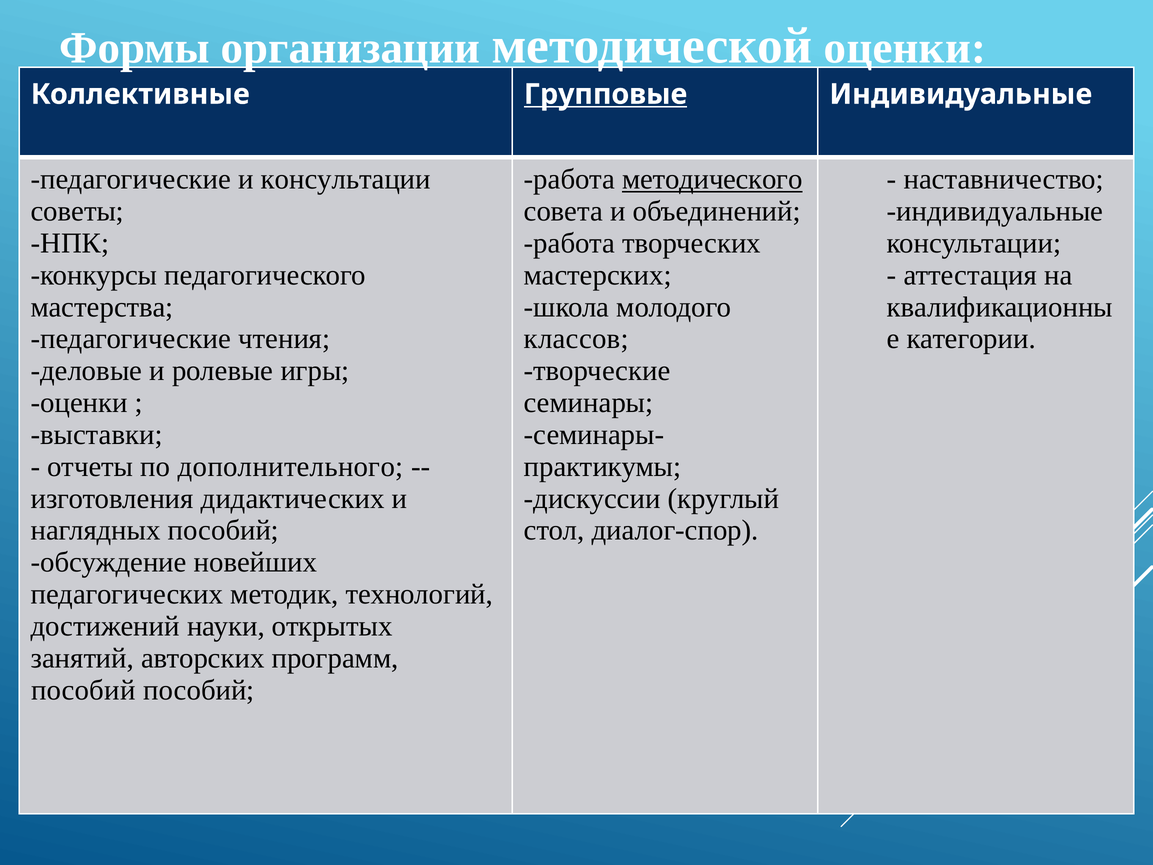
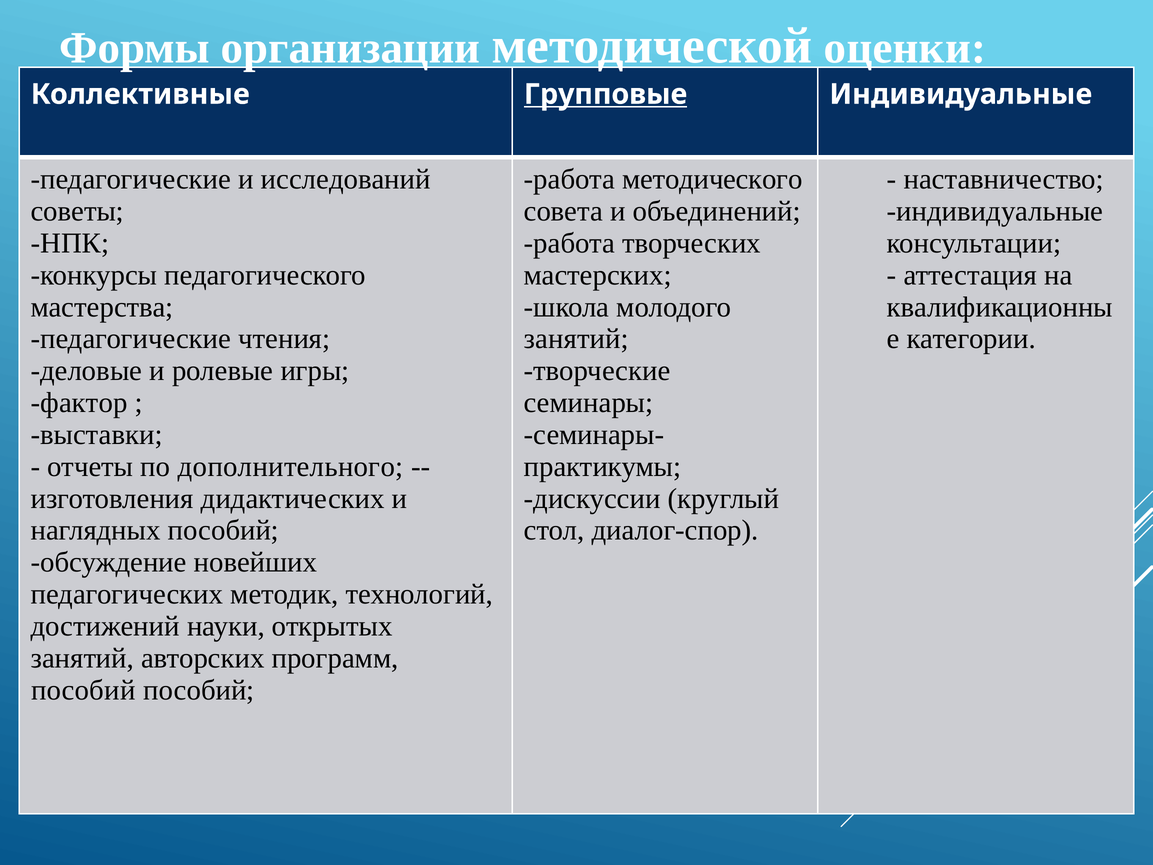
и консультации: консультации -> исследований
методического underline: present -> none
классов at (576, 339): классов -> занятий
оценки at (79, 403): оценки -> фактор
